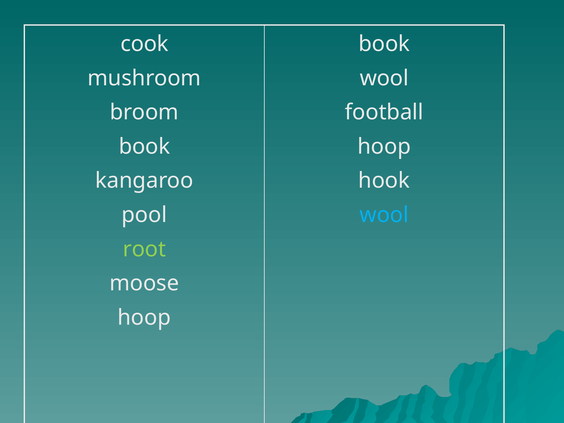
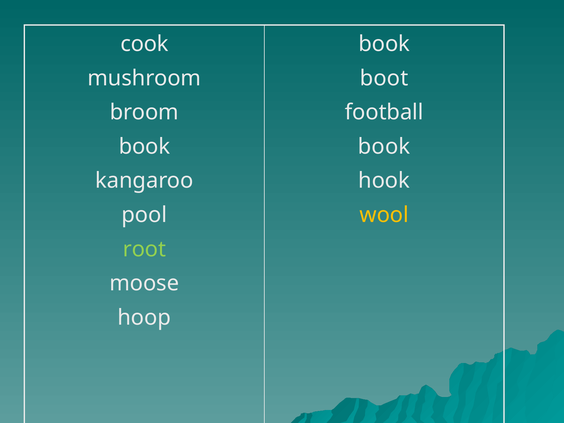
wool at (384, 78): wool -> boot
hoop at (384, 147): hoop -> book
wool at (384, 215) colour: light blue -> yellow
